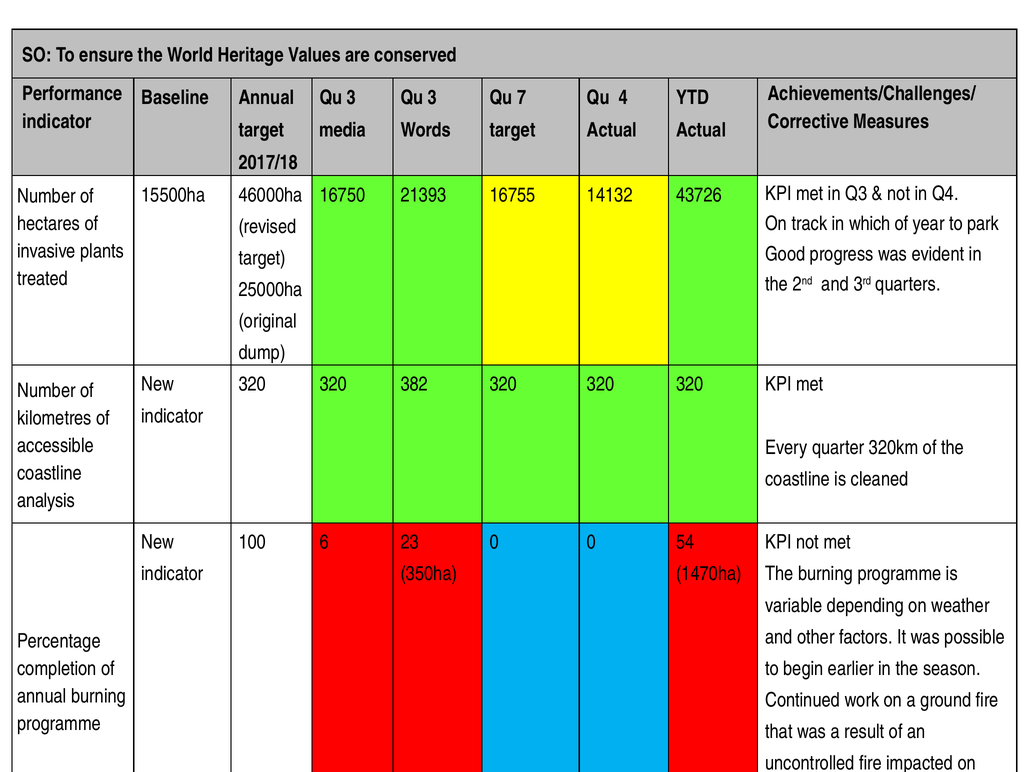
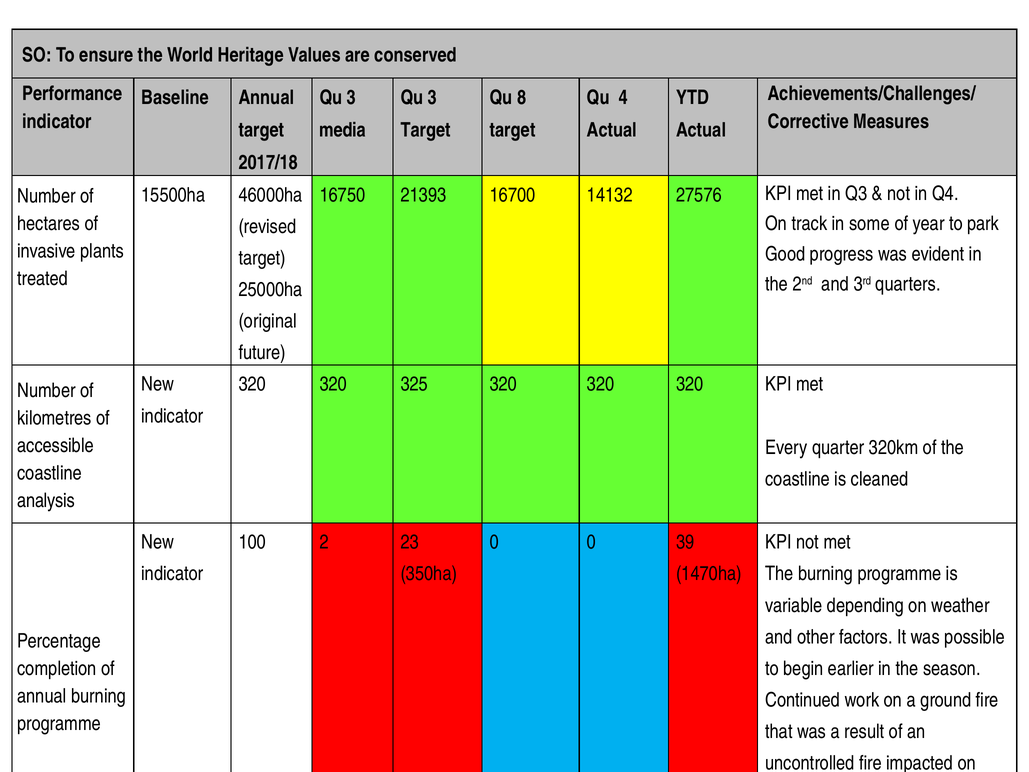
7: 7 -> 8
Words at (426, 130): Words -> Target
16755: 16755 -> 16700
43726: 43726 -> 27576
which: which -> some
dump: dump -> future
382: 382 -> 325
6: 6 -> 2
54: 54 -> 39
